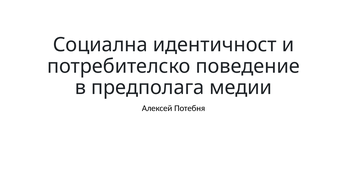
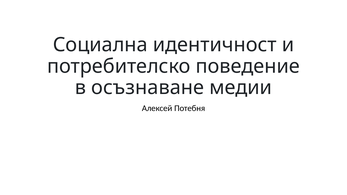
предполага: предполага -> осъзнаване
